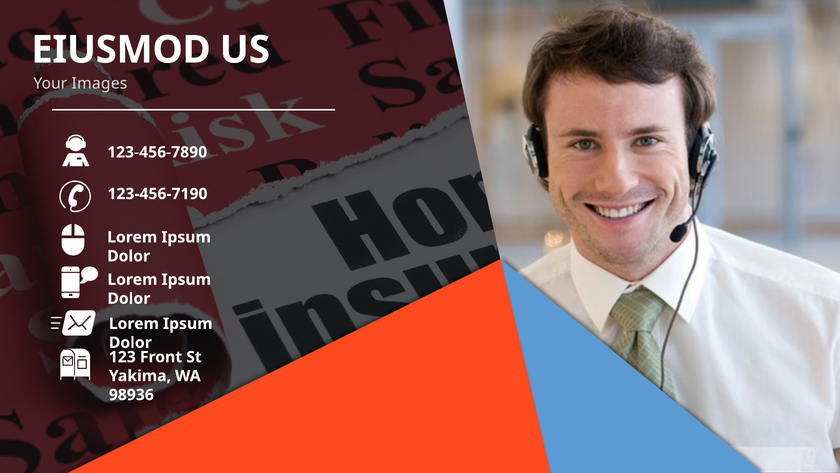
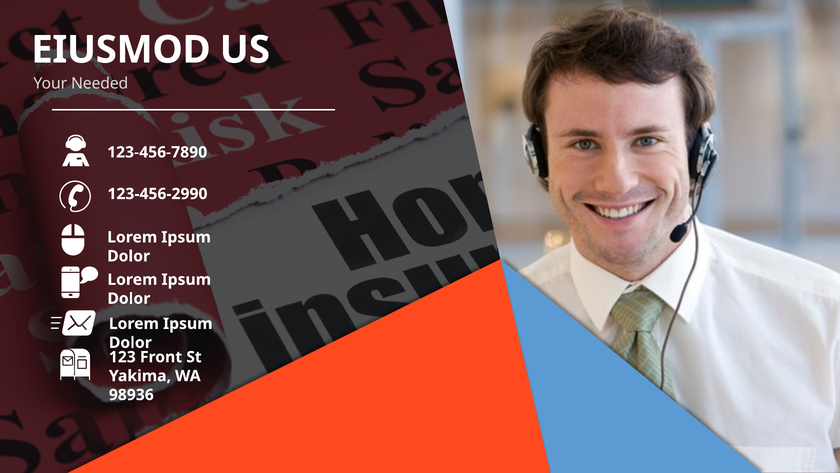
Images: Images -> Needed
123-456-7190: 123-456-7190 -> 123-456-2990
